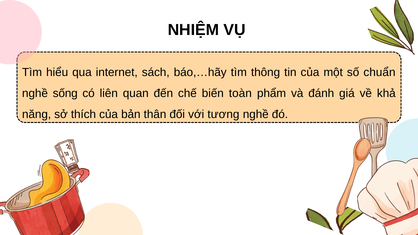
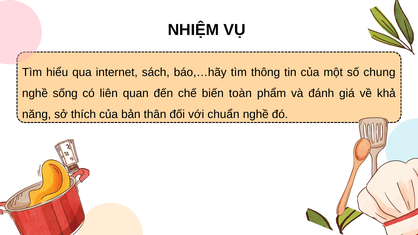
chuẩn: chuẩn -> chung
tương: tương -> chuẩn
